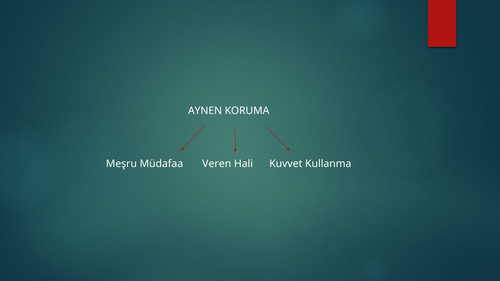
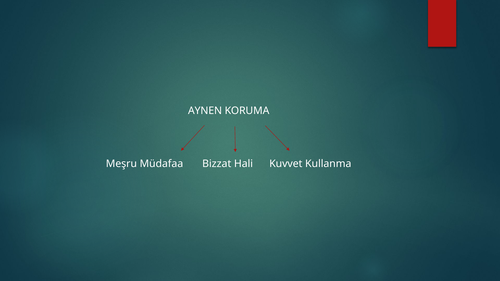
Veren: Veren -> Bizzat
